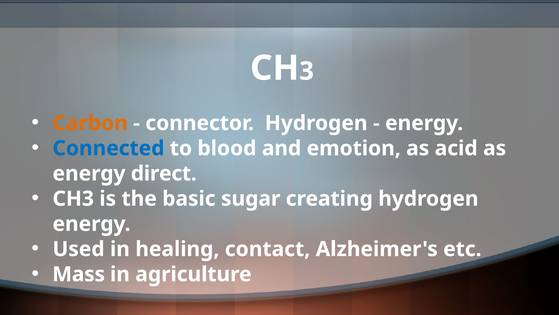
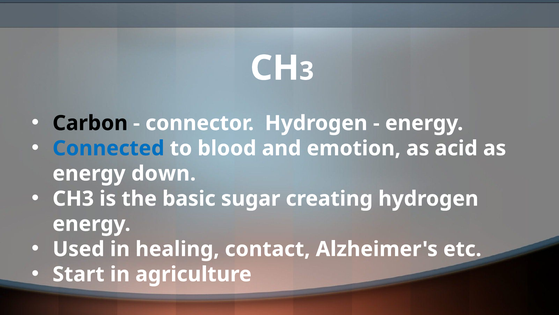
Carbon colour: orange -> black
direct: direct -> down
Mass: Mass -> Start
